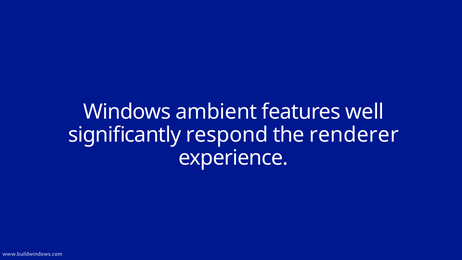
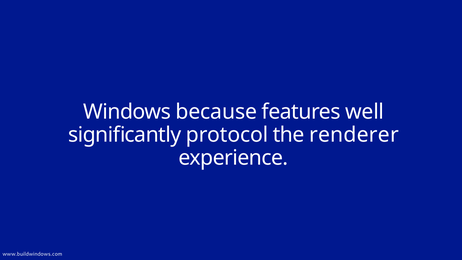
ambient: ambient -> because
respond: respond -> protocol
